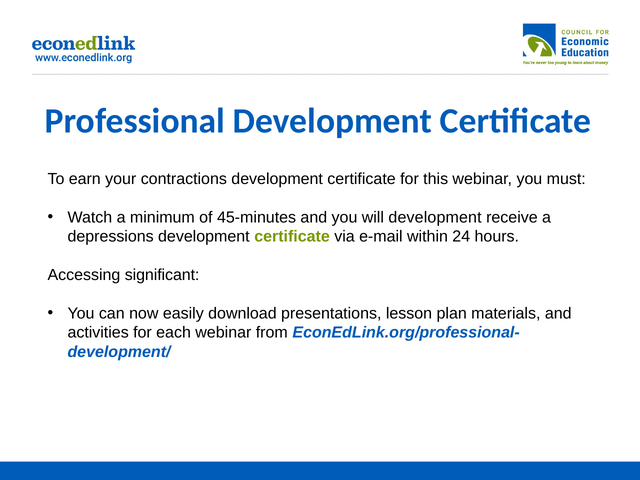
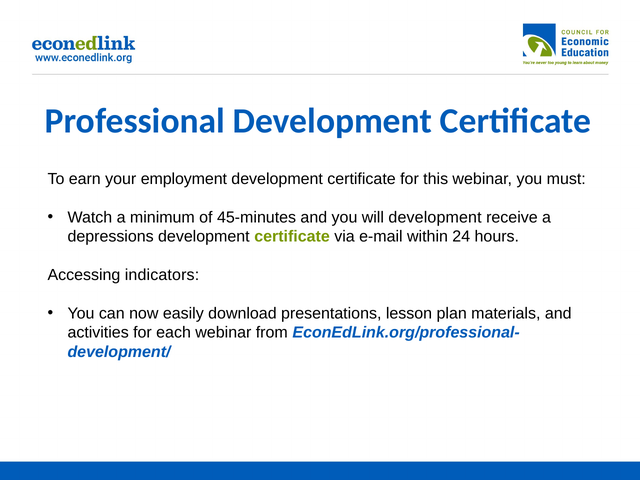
contractions: contractions -> employment
significant: significant -> indicators
